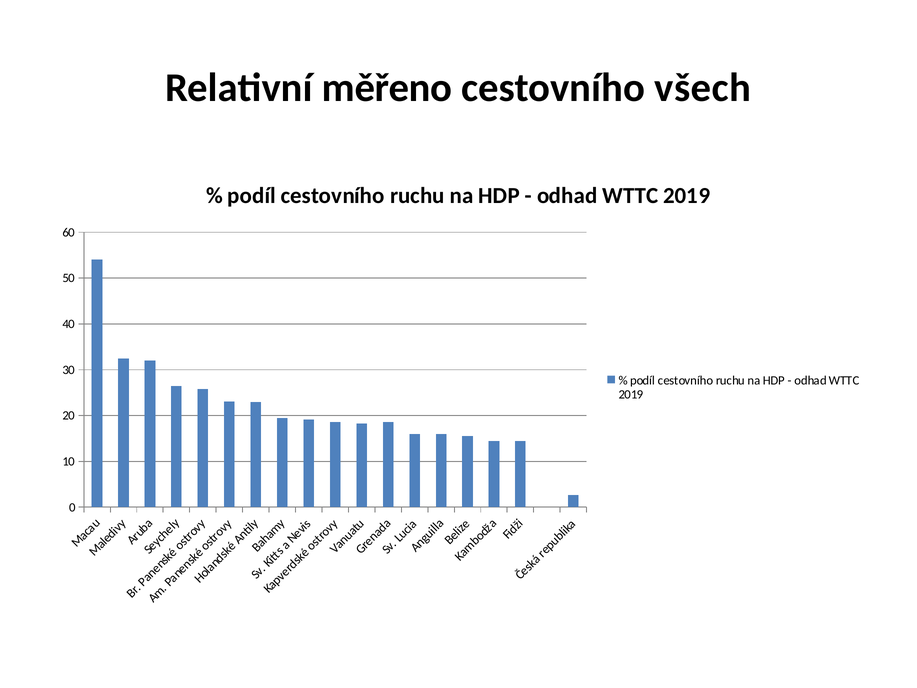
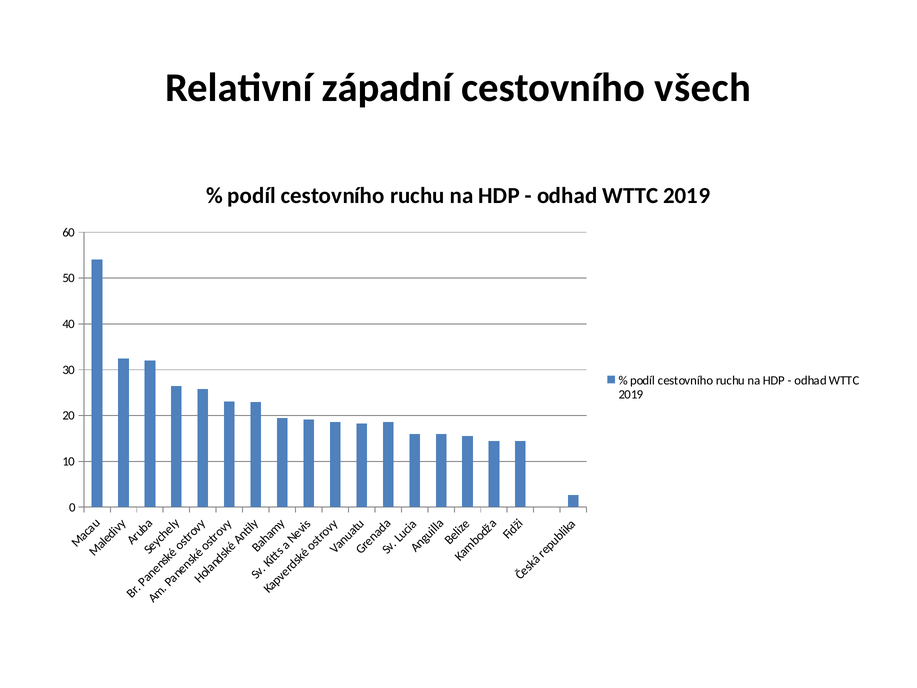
měřeno: měřeno -> západní
